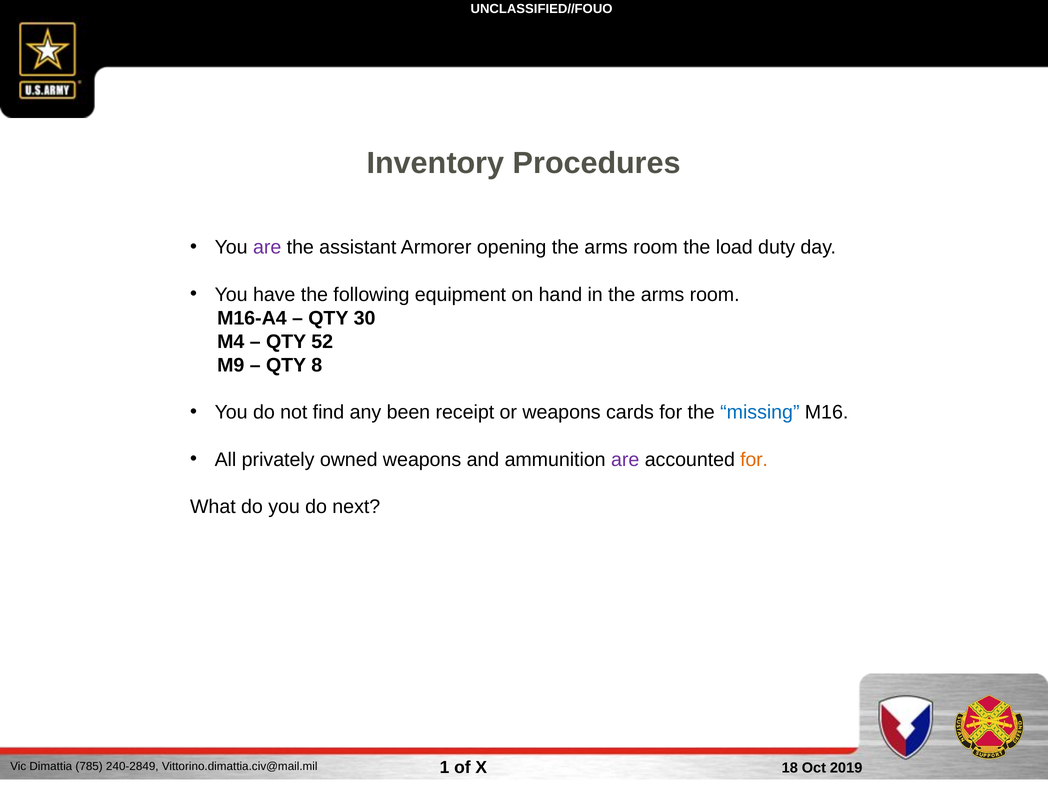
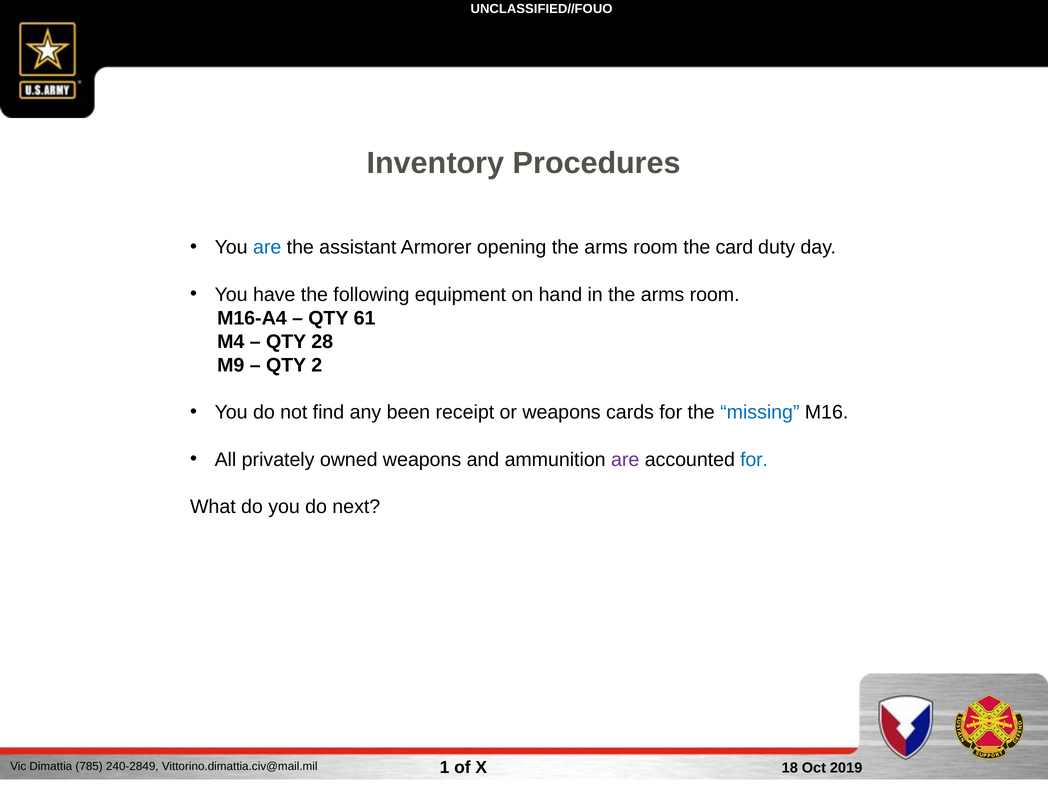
are at (267, 248) colour: purple -> blue
load: load -> card
30: 30 -> 61
52: 52 -> 28
8: 8 -> 2
for at (754, 460) colour: orange -> blue
